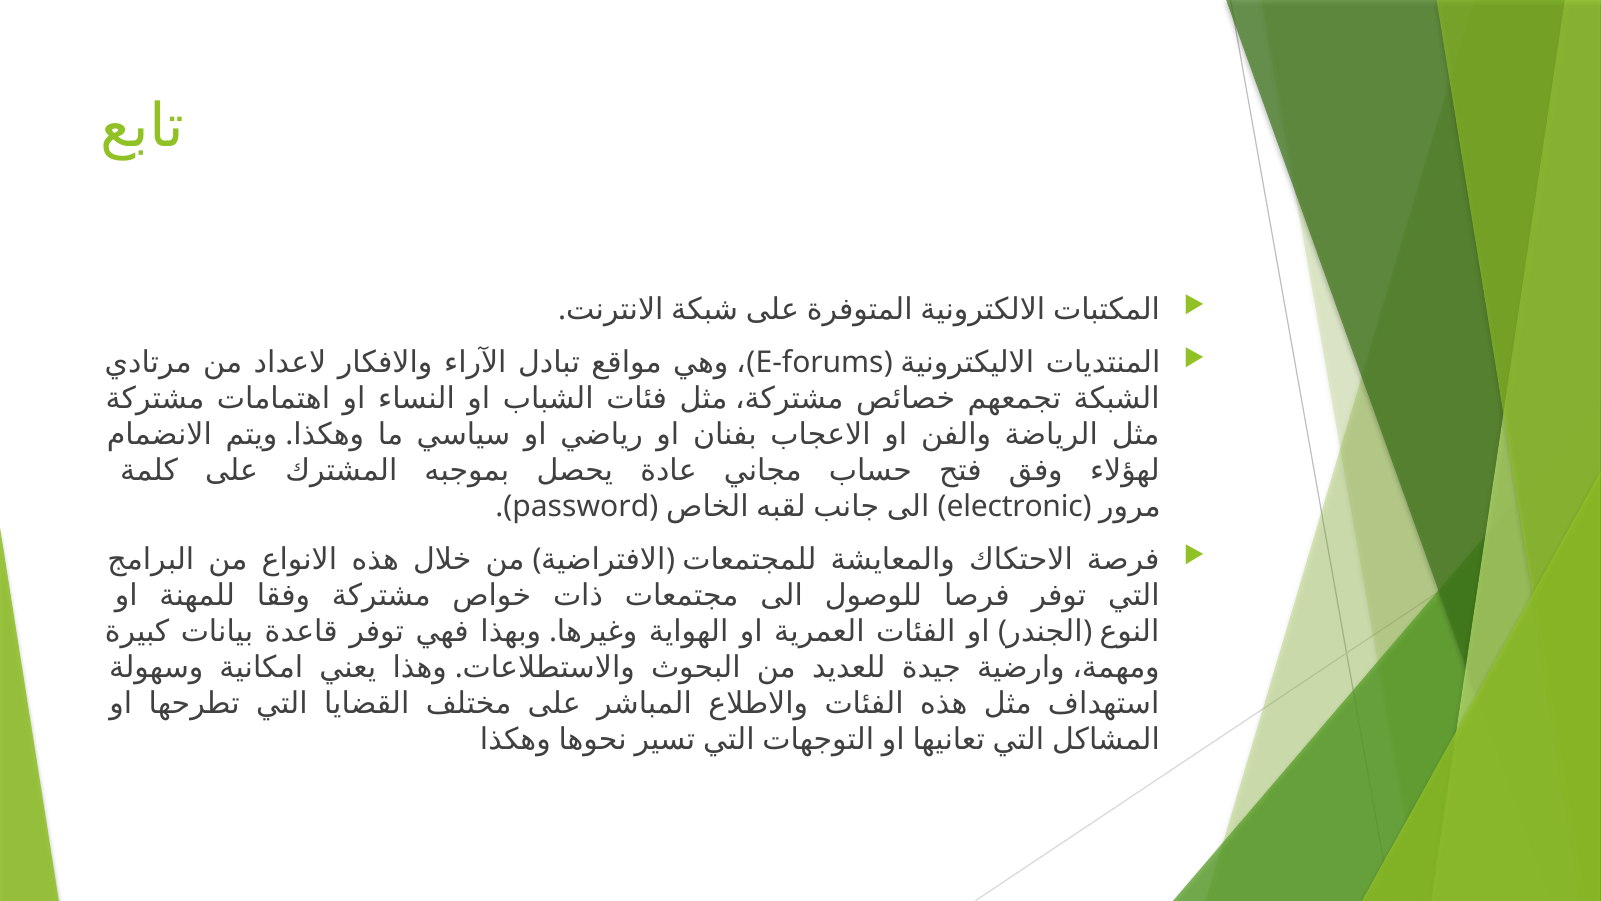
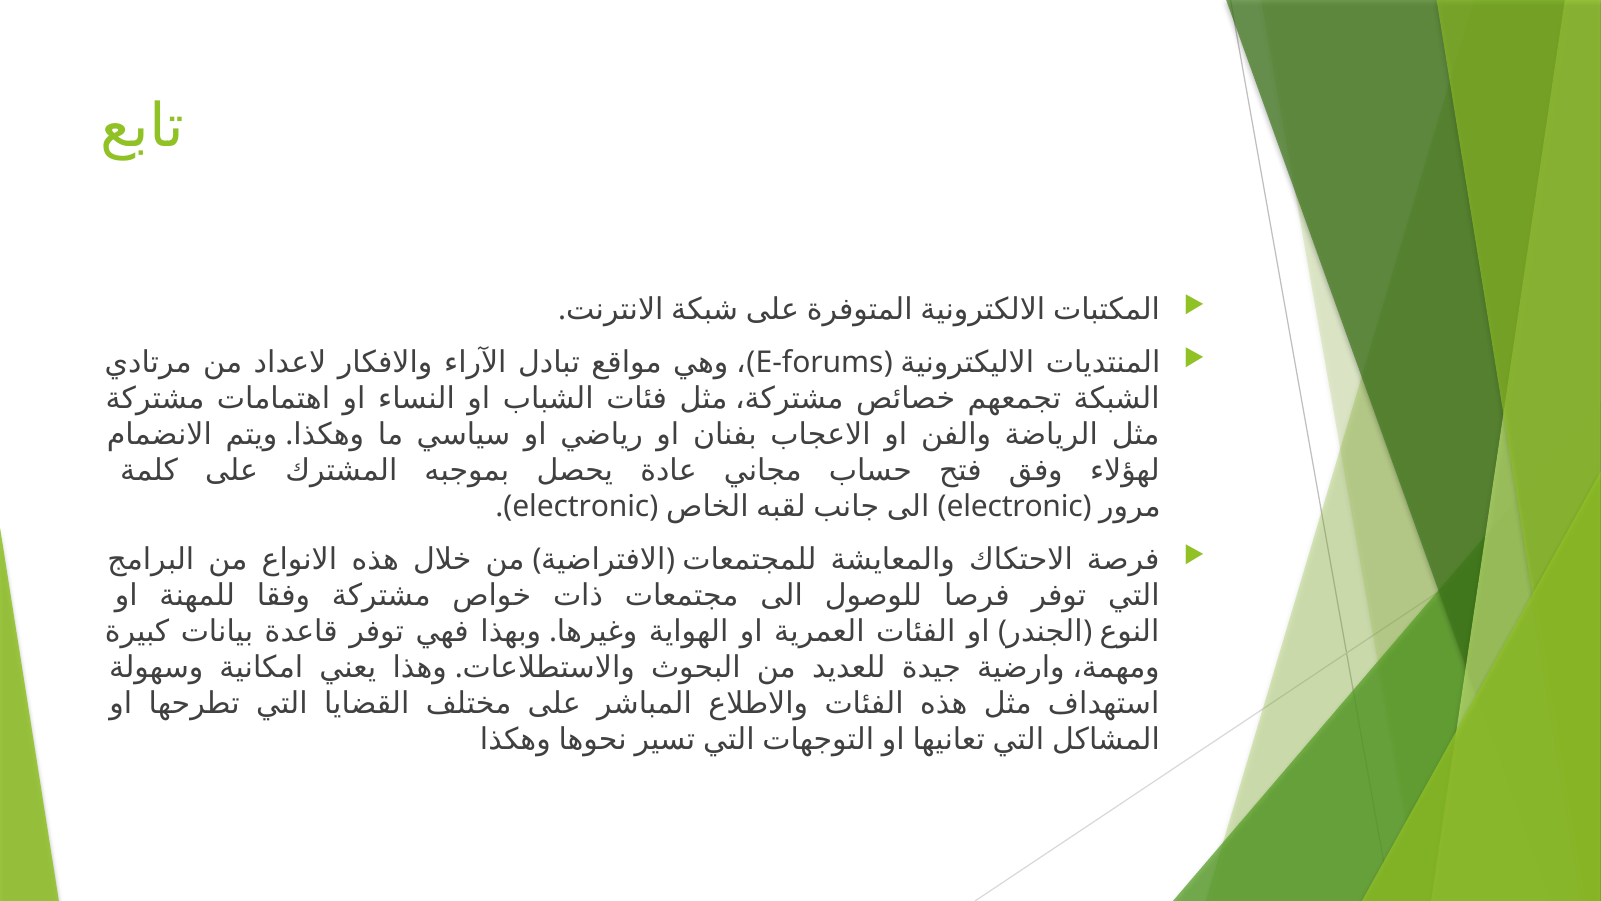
password at (581, 507): password -> electronic
